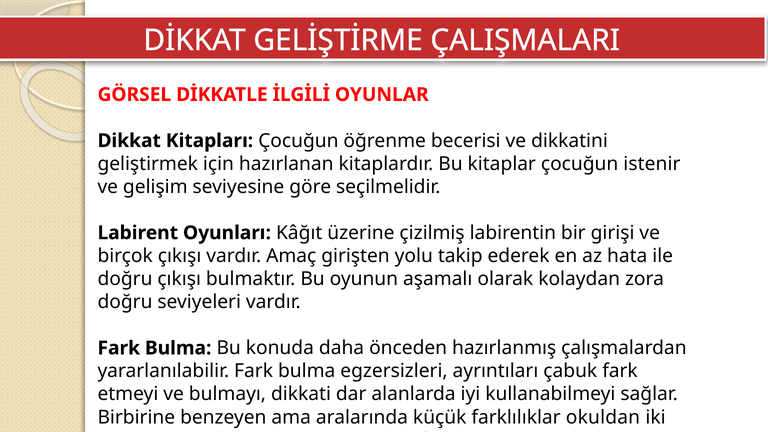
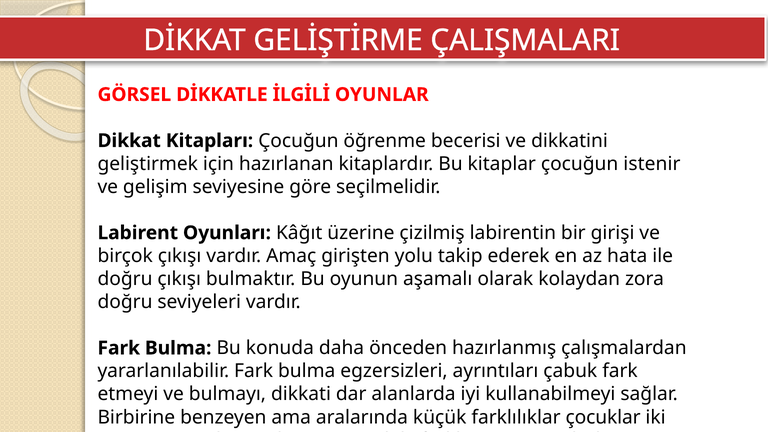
okuldan: okuldan -> çocuklar
